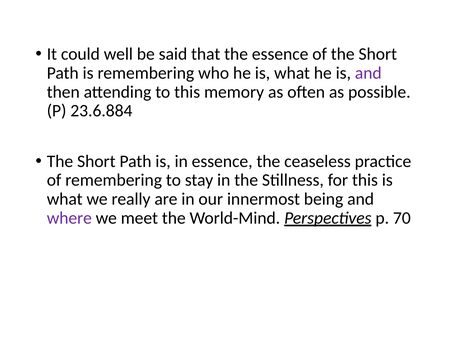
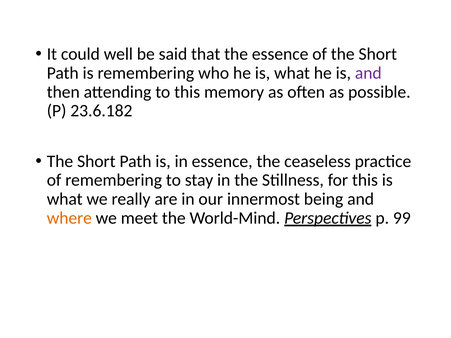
23.6.884: 23.6.884 -> 23.6.182
where colour: purple -> orange
70: 70 -> 99
